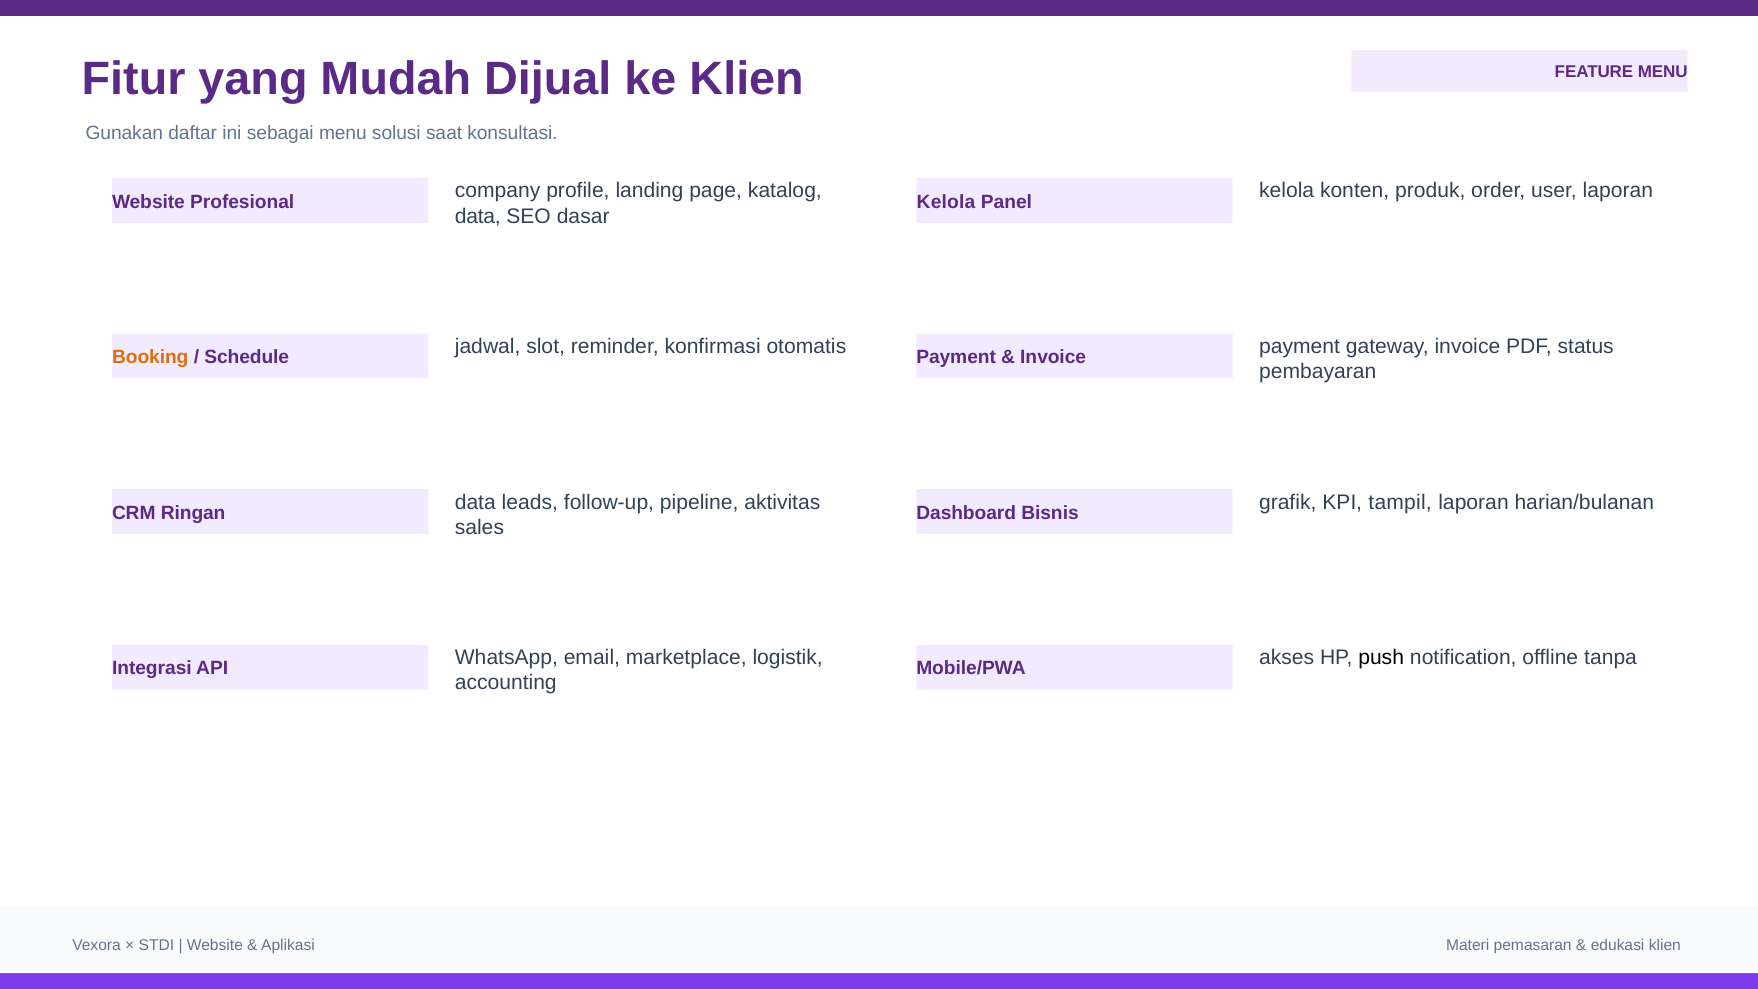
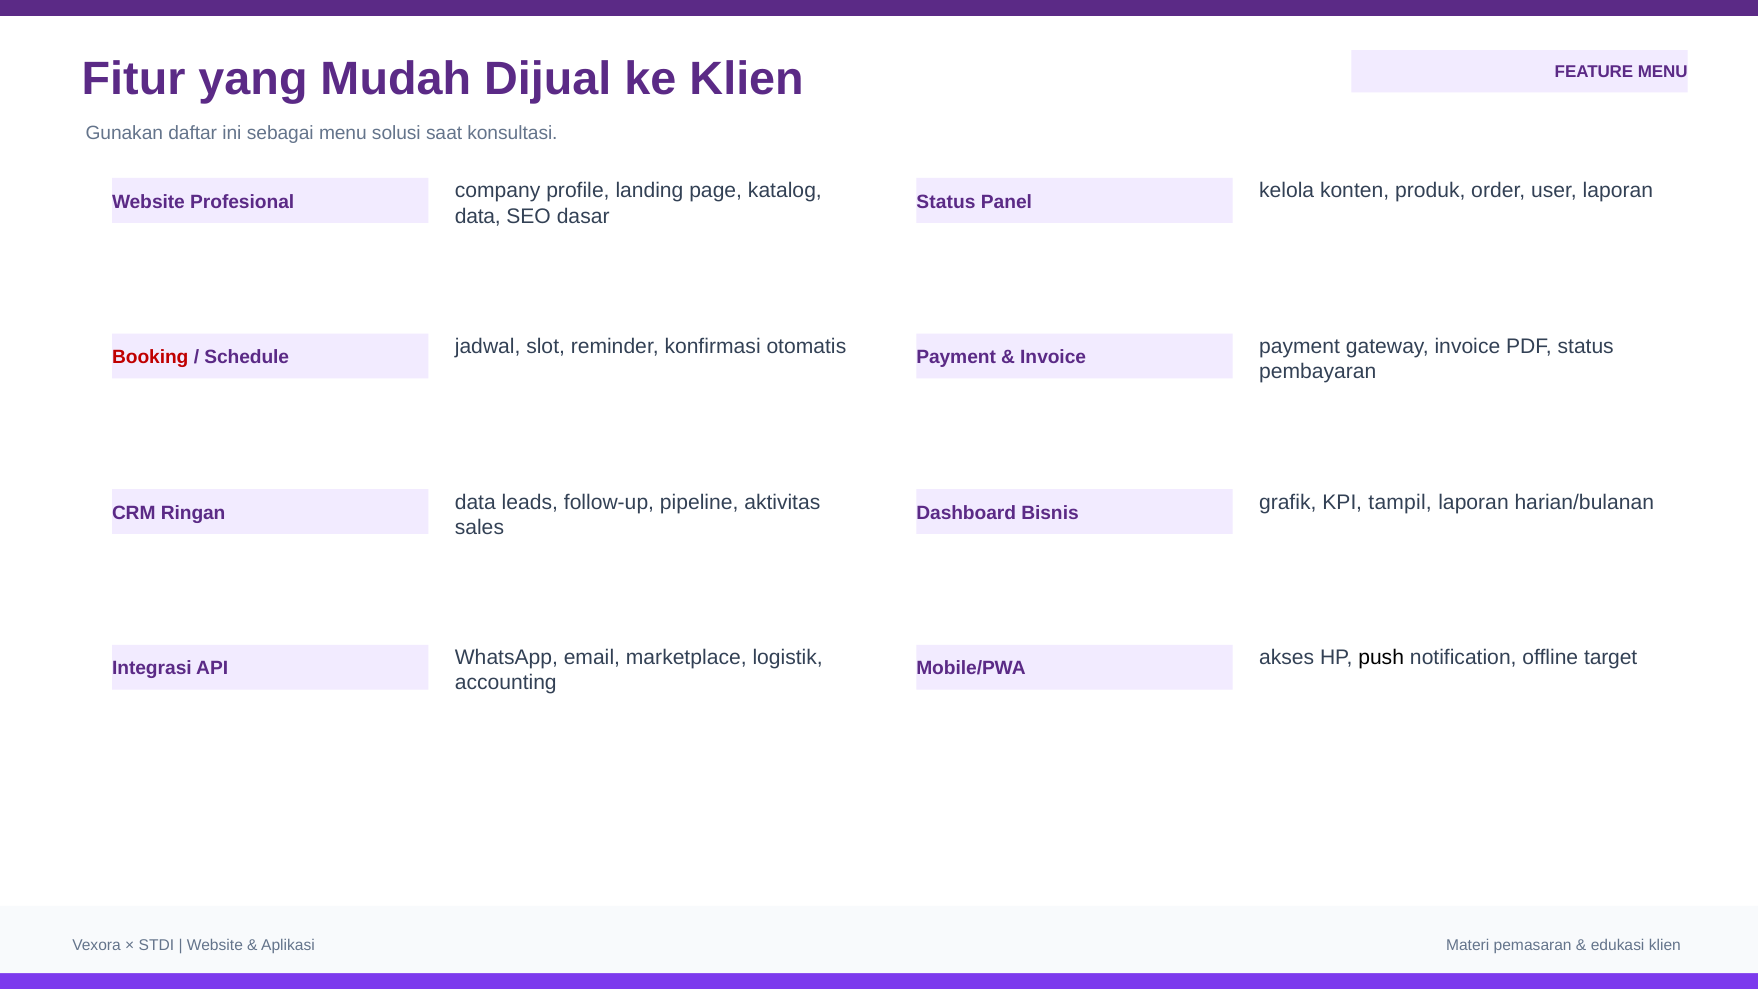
Kelola at (946, 202): Kelola -> Status
Booking colour: orange -> red
tanpa: tanpa -> target
